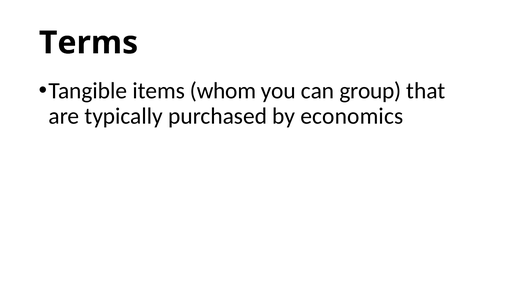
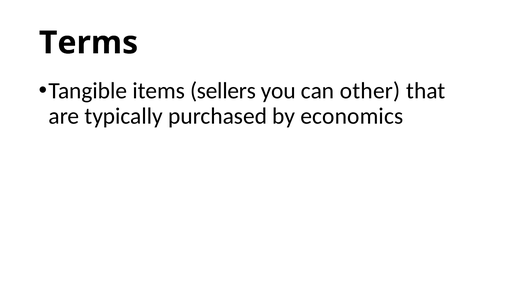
whom: whom -> sellers
group: group -> other
